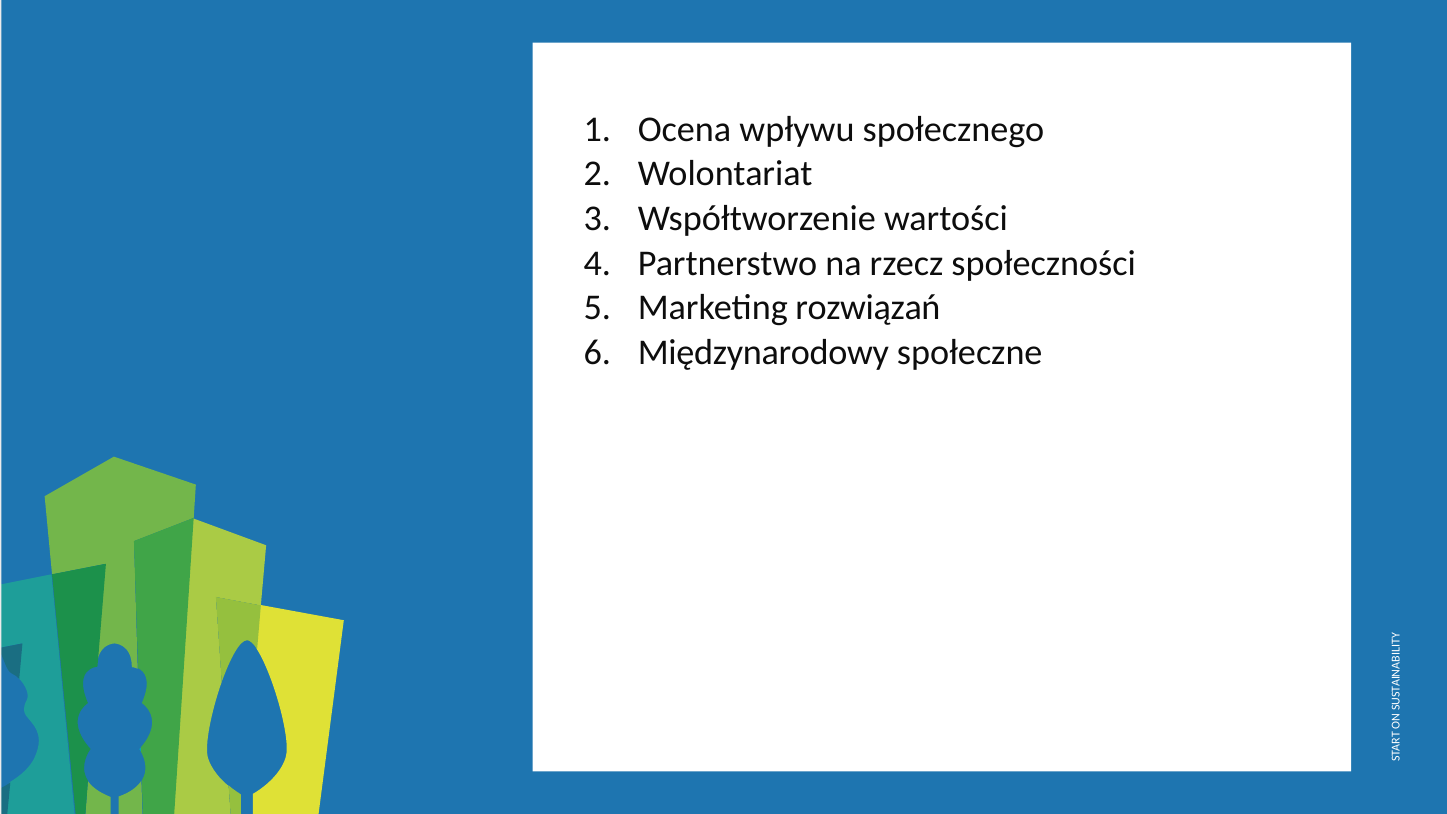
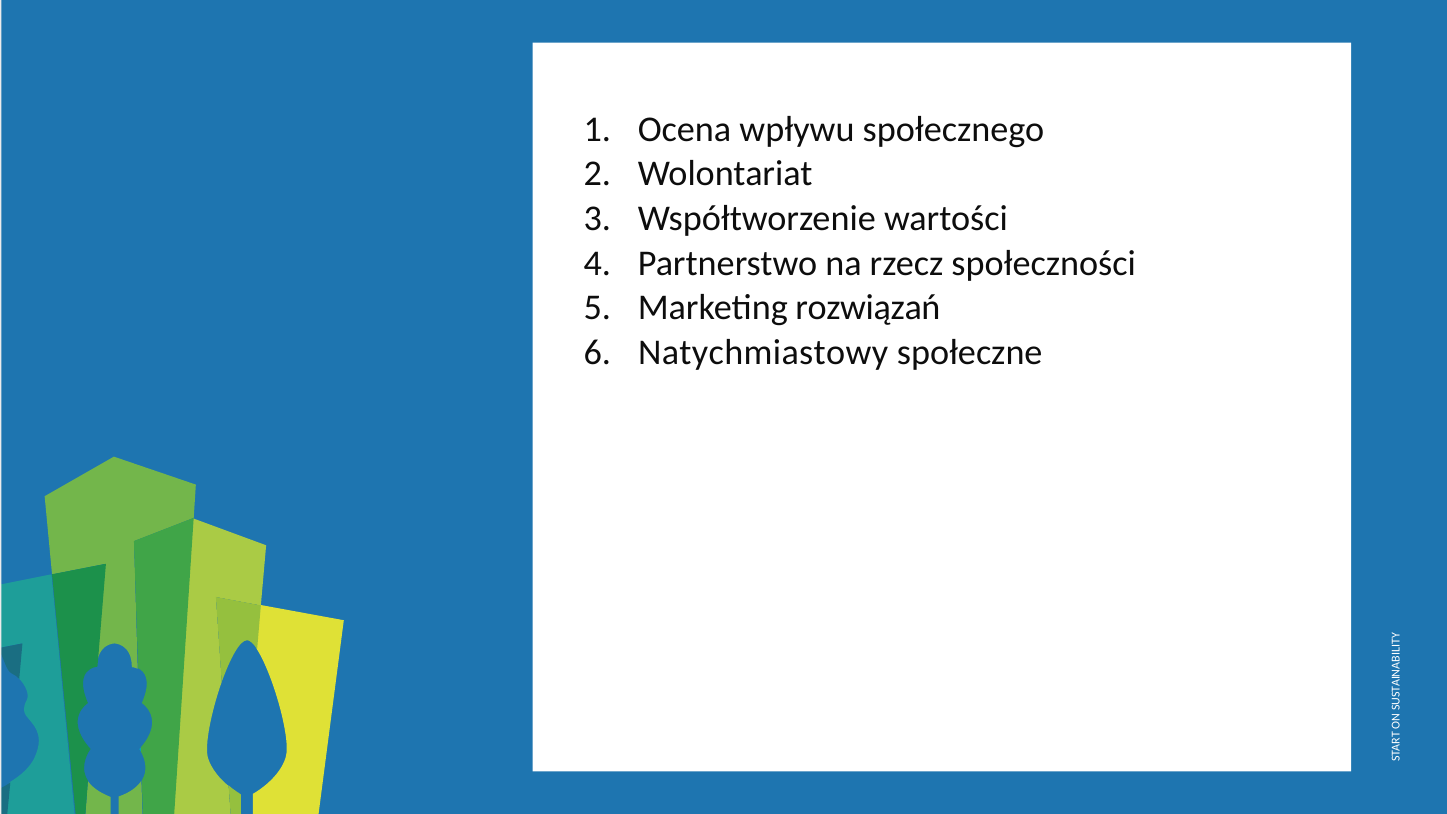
Międzynarodowy: Międzynarodowy -> Natychmiastowy
